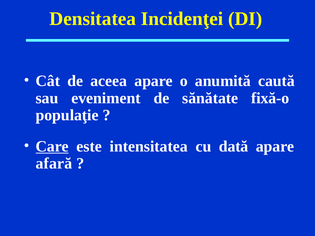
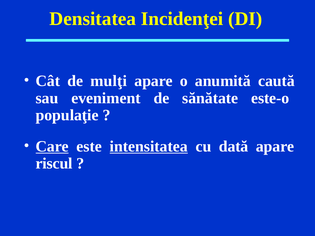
aceea: aceea -> mulţi
fixă-o: fixă-o -> este-o
intensitatea underline: none -> present
afară: afară -> riscul
